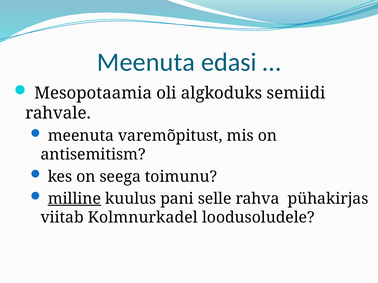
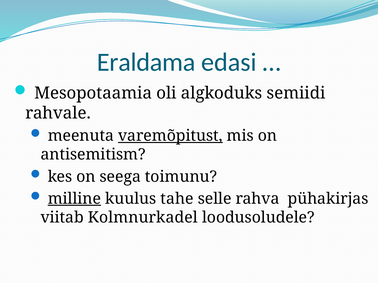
Meenuta at (146, 62): Meenuta -> Eraldama
varemõpitust underline: none -> present
pani: pani -> tahe
